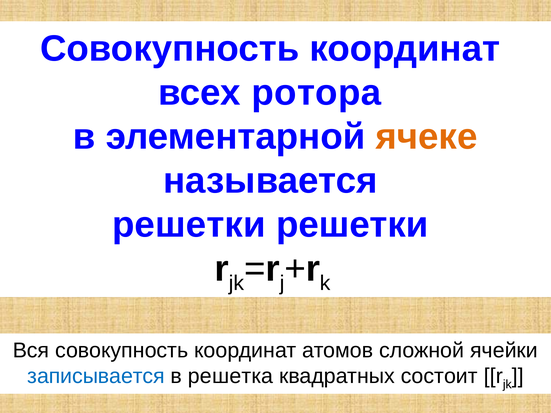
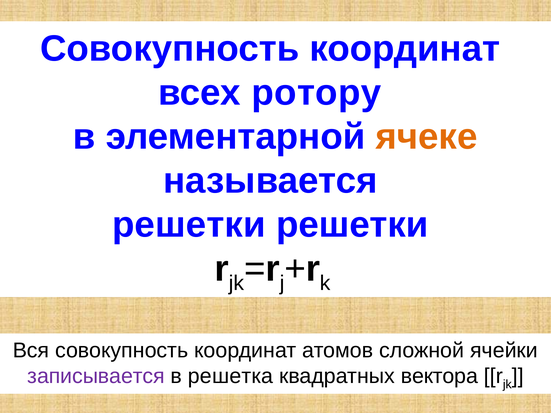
ротора: ротора -> ротору
записывается colour: blue -> purple
состоит: состоит -> вектора
